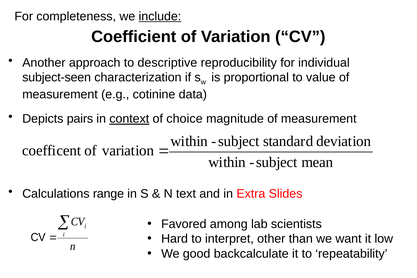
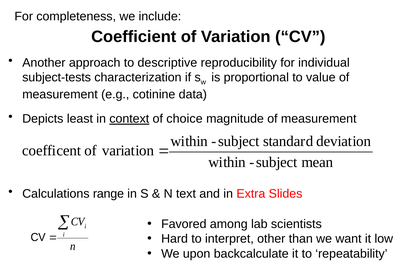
include underline: present -> none
subject-seen: subject-seen -> subject-tests
pairs: pairs -> least
good: good -> upon
